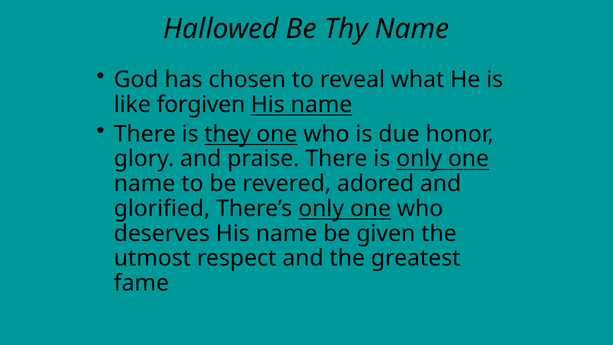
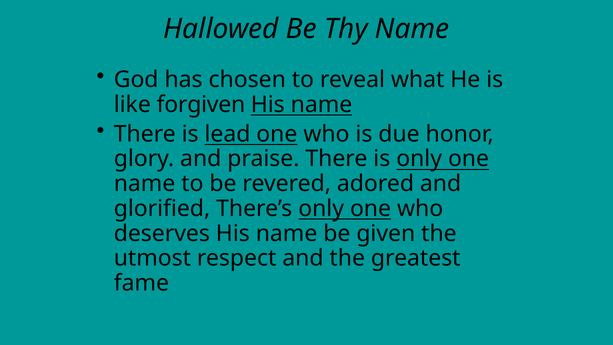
they: they -> lead
